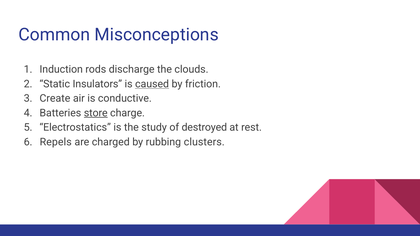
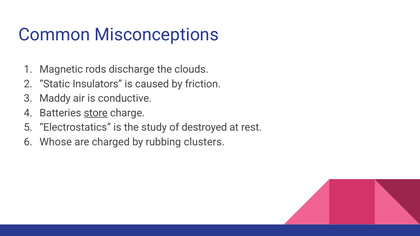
Induction: Induction -> Magnetic
caused underline: present -> none
Create: Create -> Maddy
Repels: Repels -> Whose
